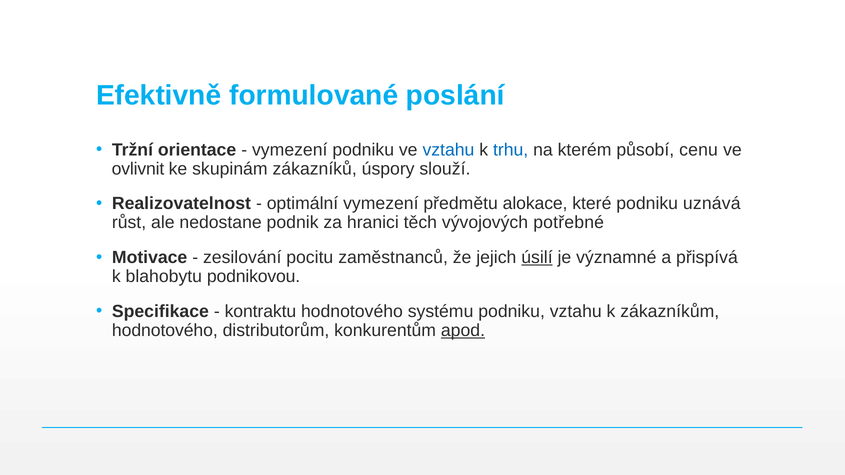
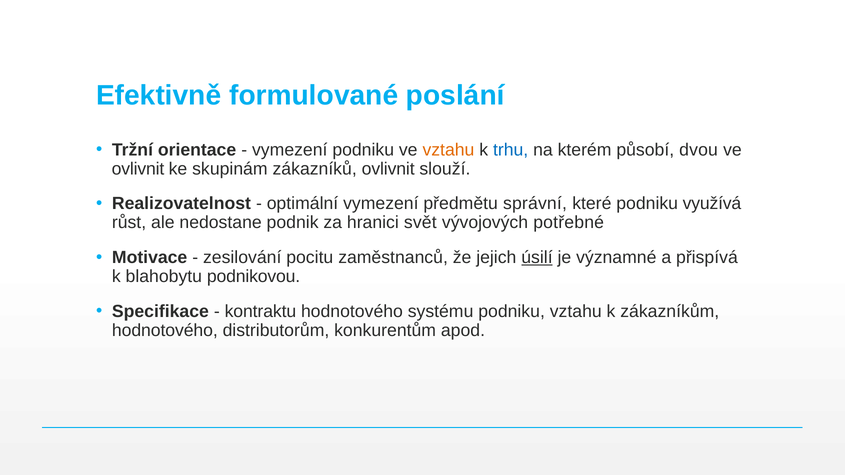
vztahu at (448, 150) colour: blue -> orange
cenu: cenu -> dvou
zákazníků úspory: úspory -> ovlivnit
alokace: alokace -> správní
uznává: uznává -> využívá
těch: těch -> svět
apod underline: present -> none
